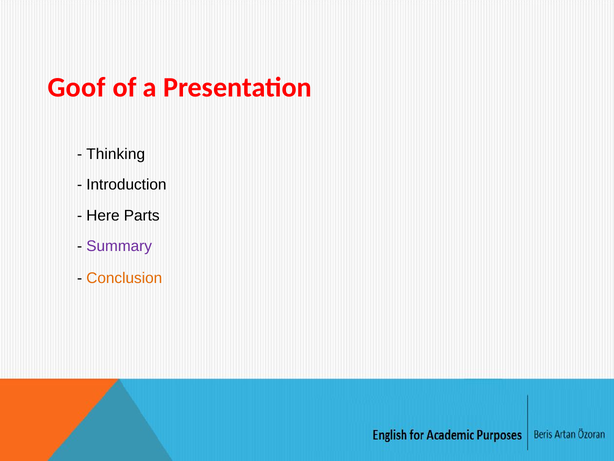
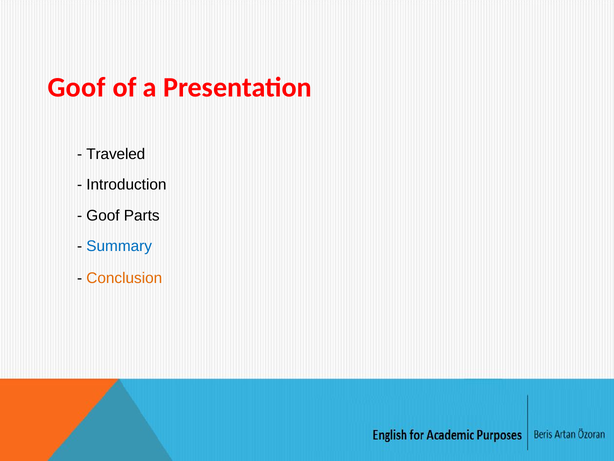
Thinking: Thinking -> Traveled
Here at (103, 216): Here -> Goof
Summary colour: purple -> blue
